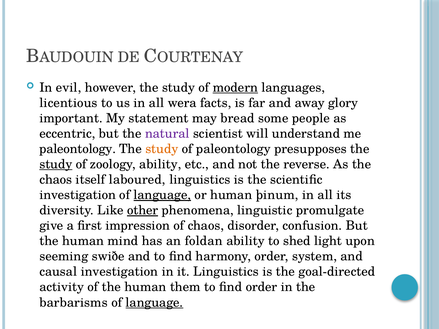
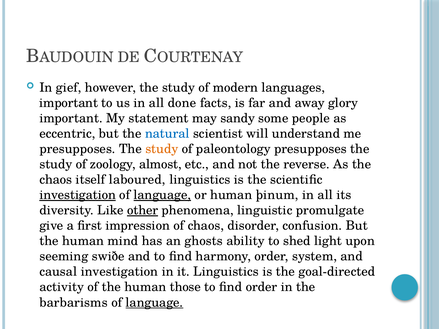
evil: evil -> gief
modern underline: present -> none
licentious at (69, 103): licentious -> important
wera: wera -> done
bread: bread -> sandy
natural colour: purple -> blue
paleontology at (78, 149): paleontology -> presupposes
study at (56, 164) underline: present -> none
zoology ability: ability -> almost
investigation at (78, 195) underline: none -> present
foldan: foldan -> ghosts
them: them -> those
